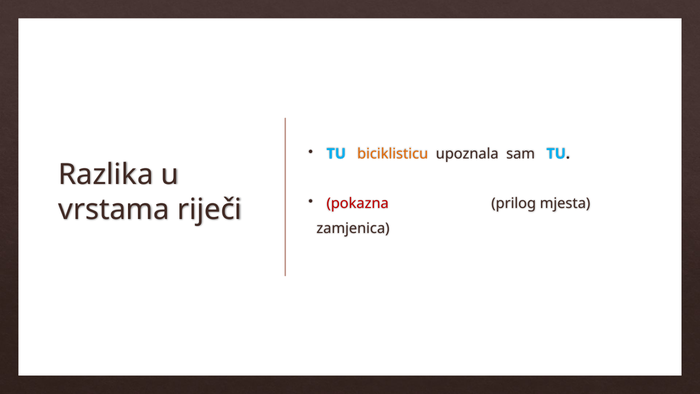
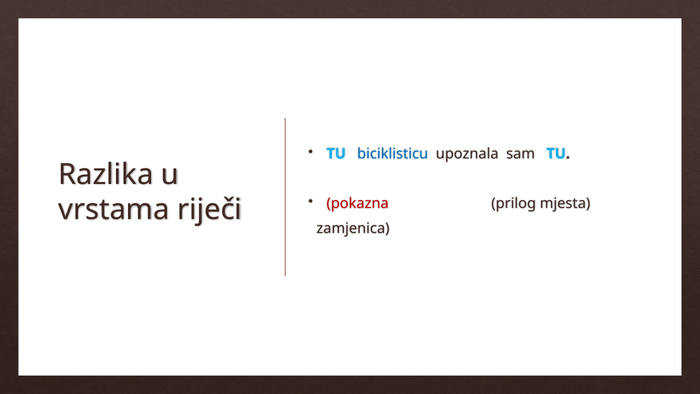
biciklisticu colour: orange -> blue
